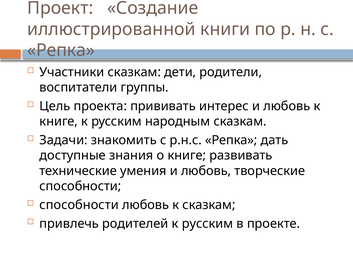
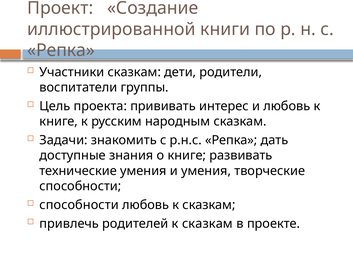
умения и любовь: любовь -> умения
родителей к русским: русским -> сказкам
